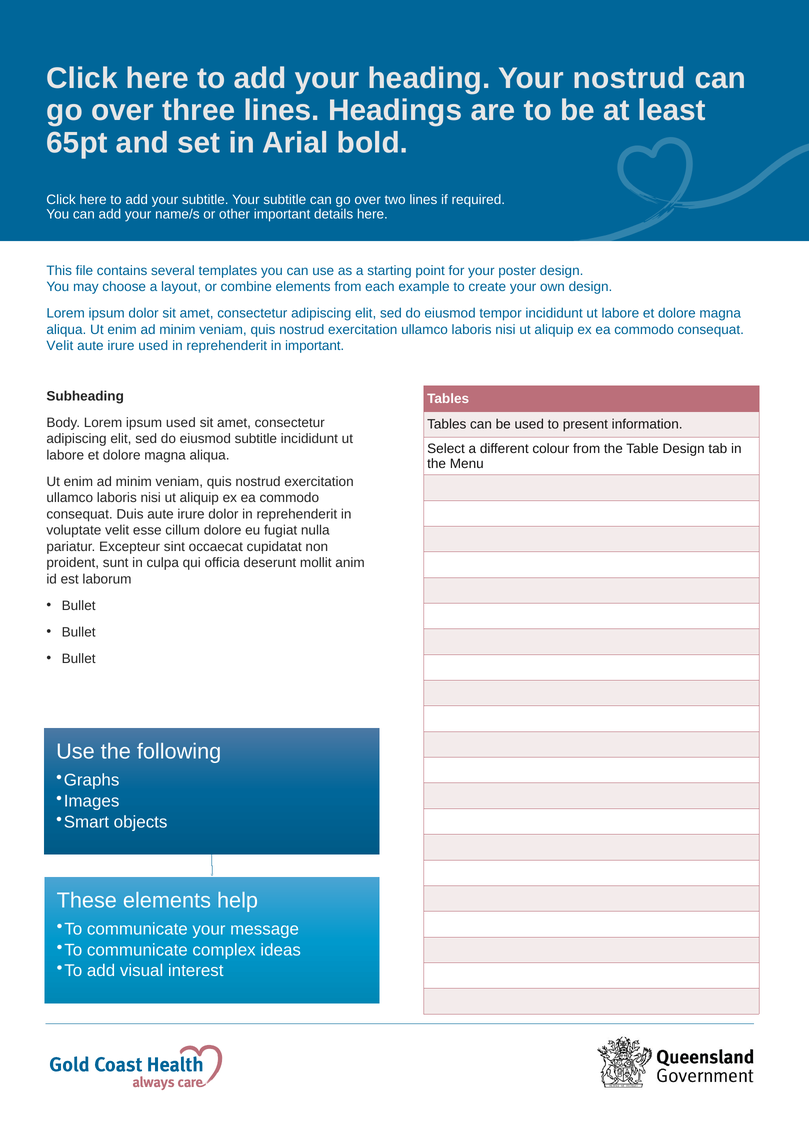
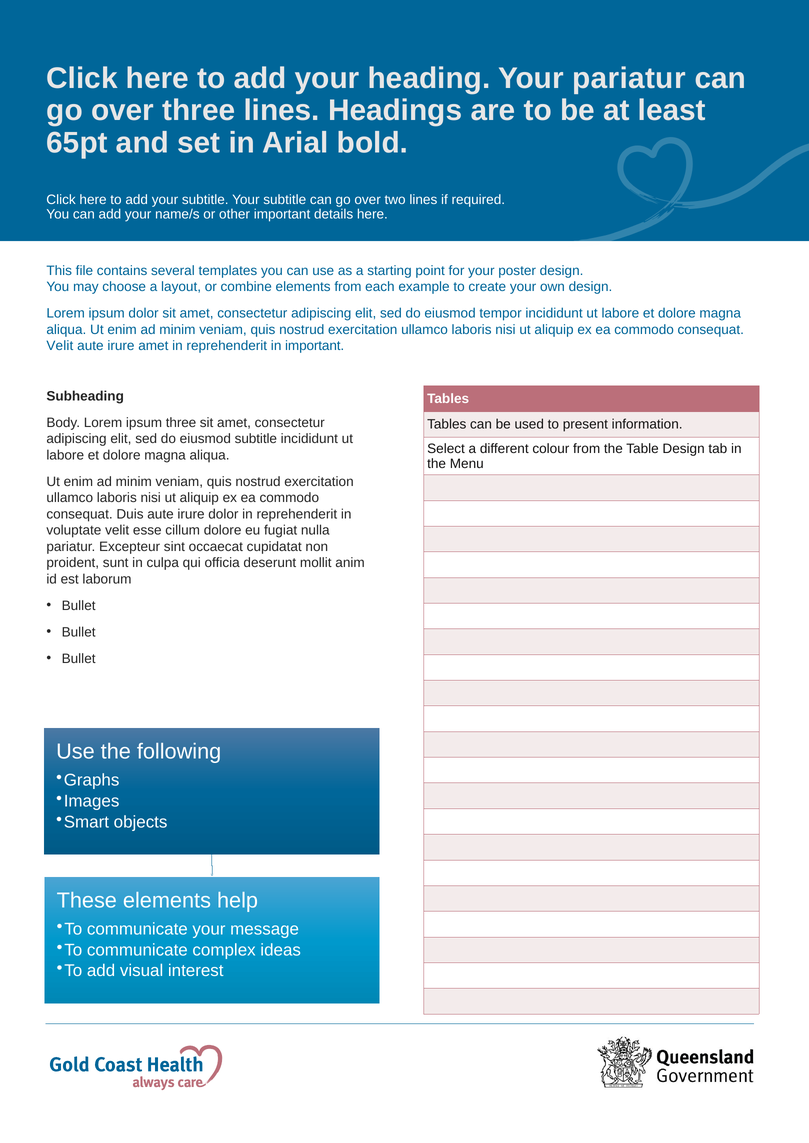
Your nostrud: nostrud -> pariatur
irure used: used -> amet
ipsum used: used -> three
